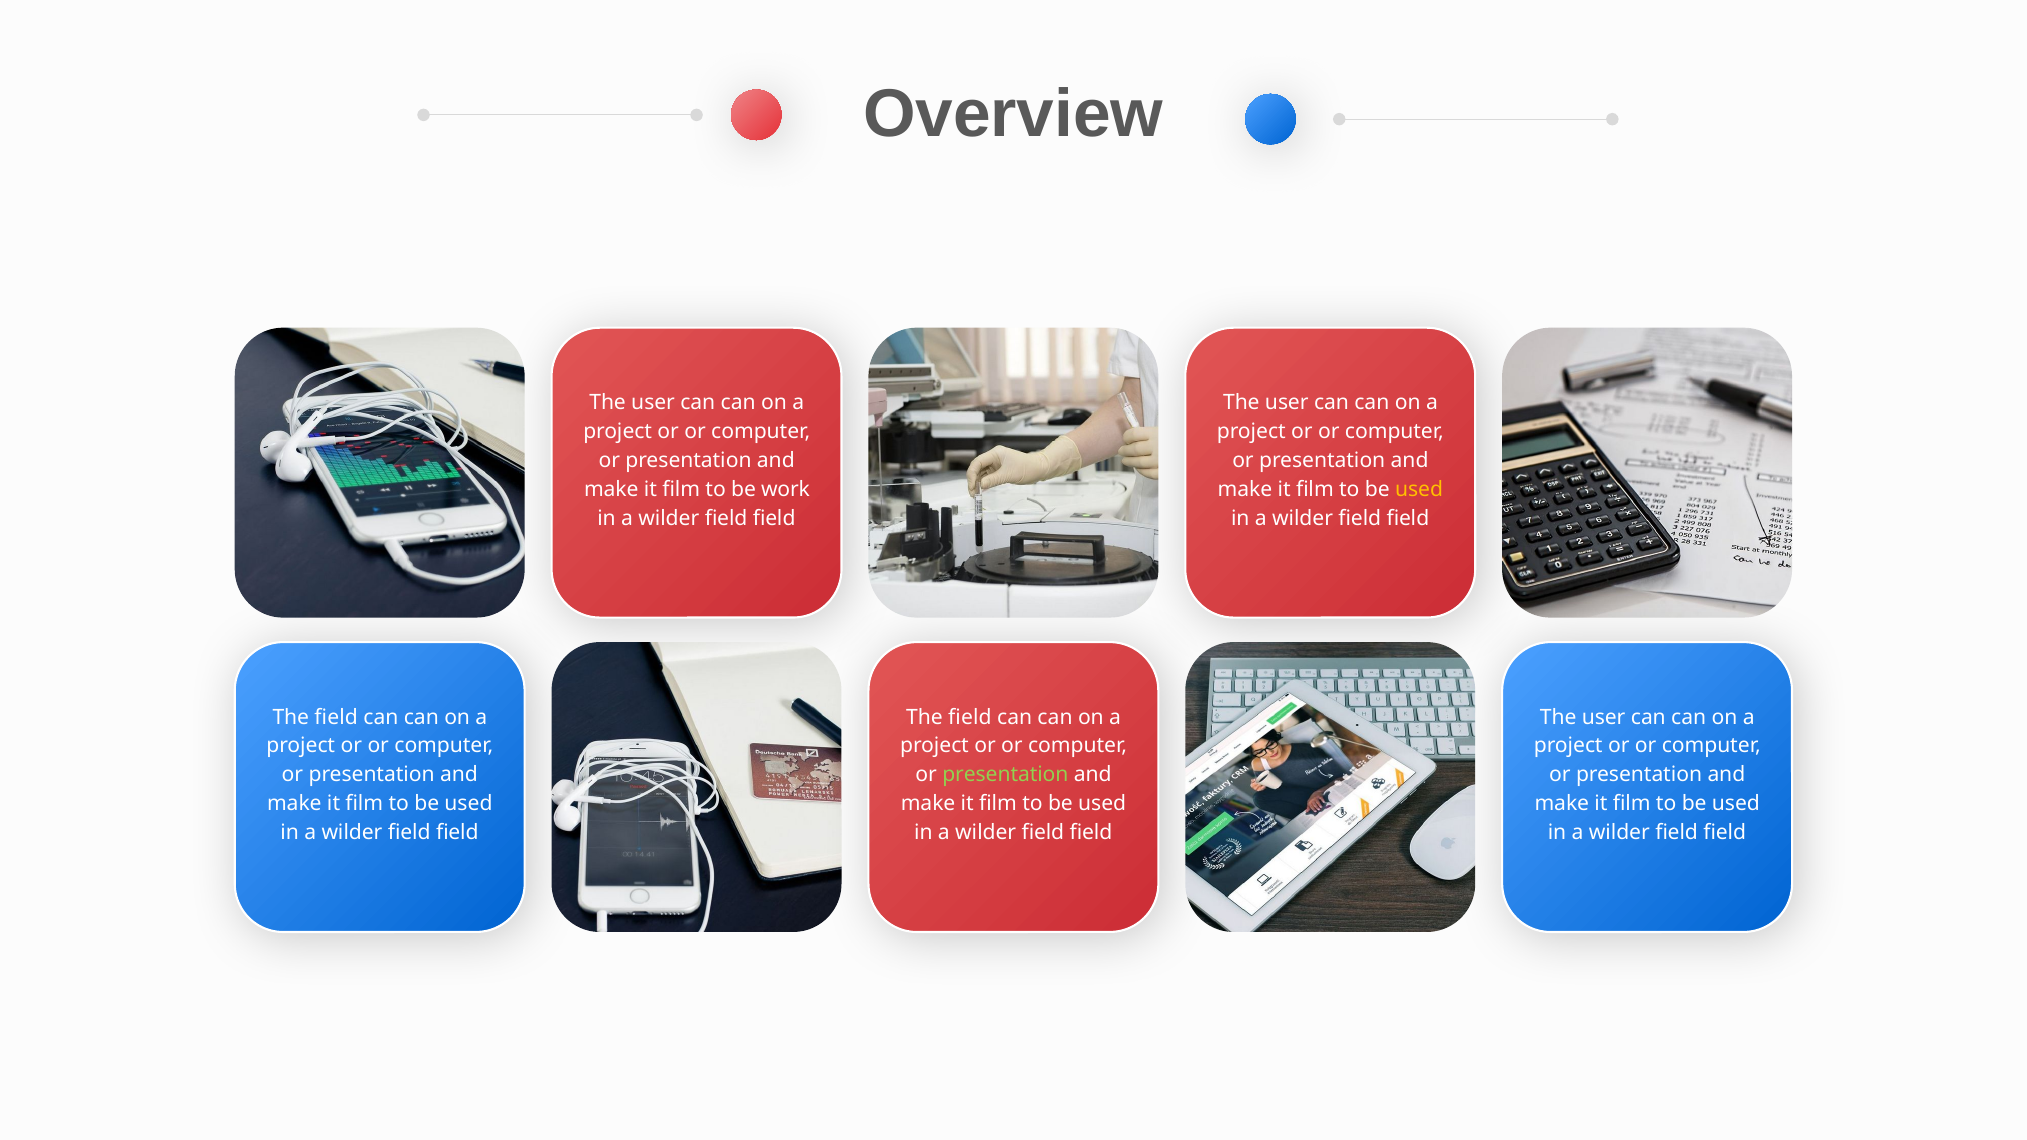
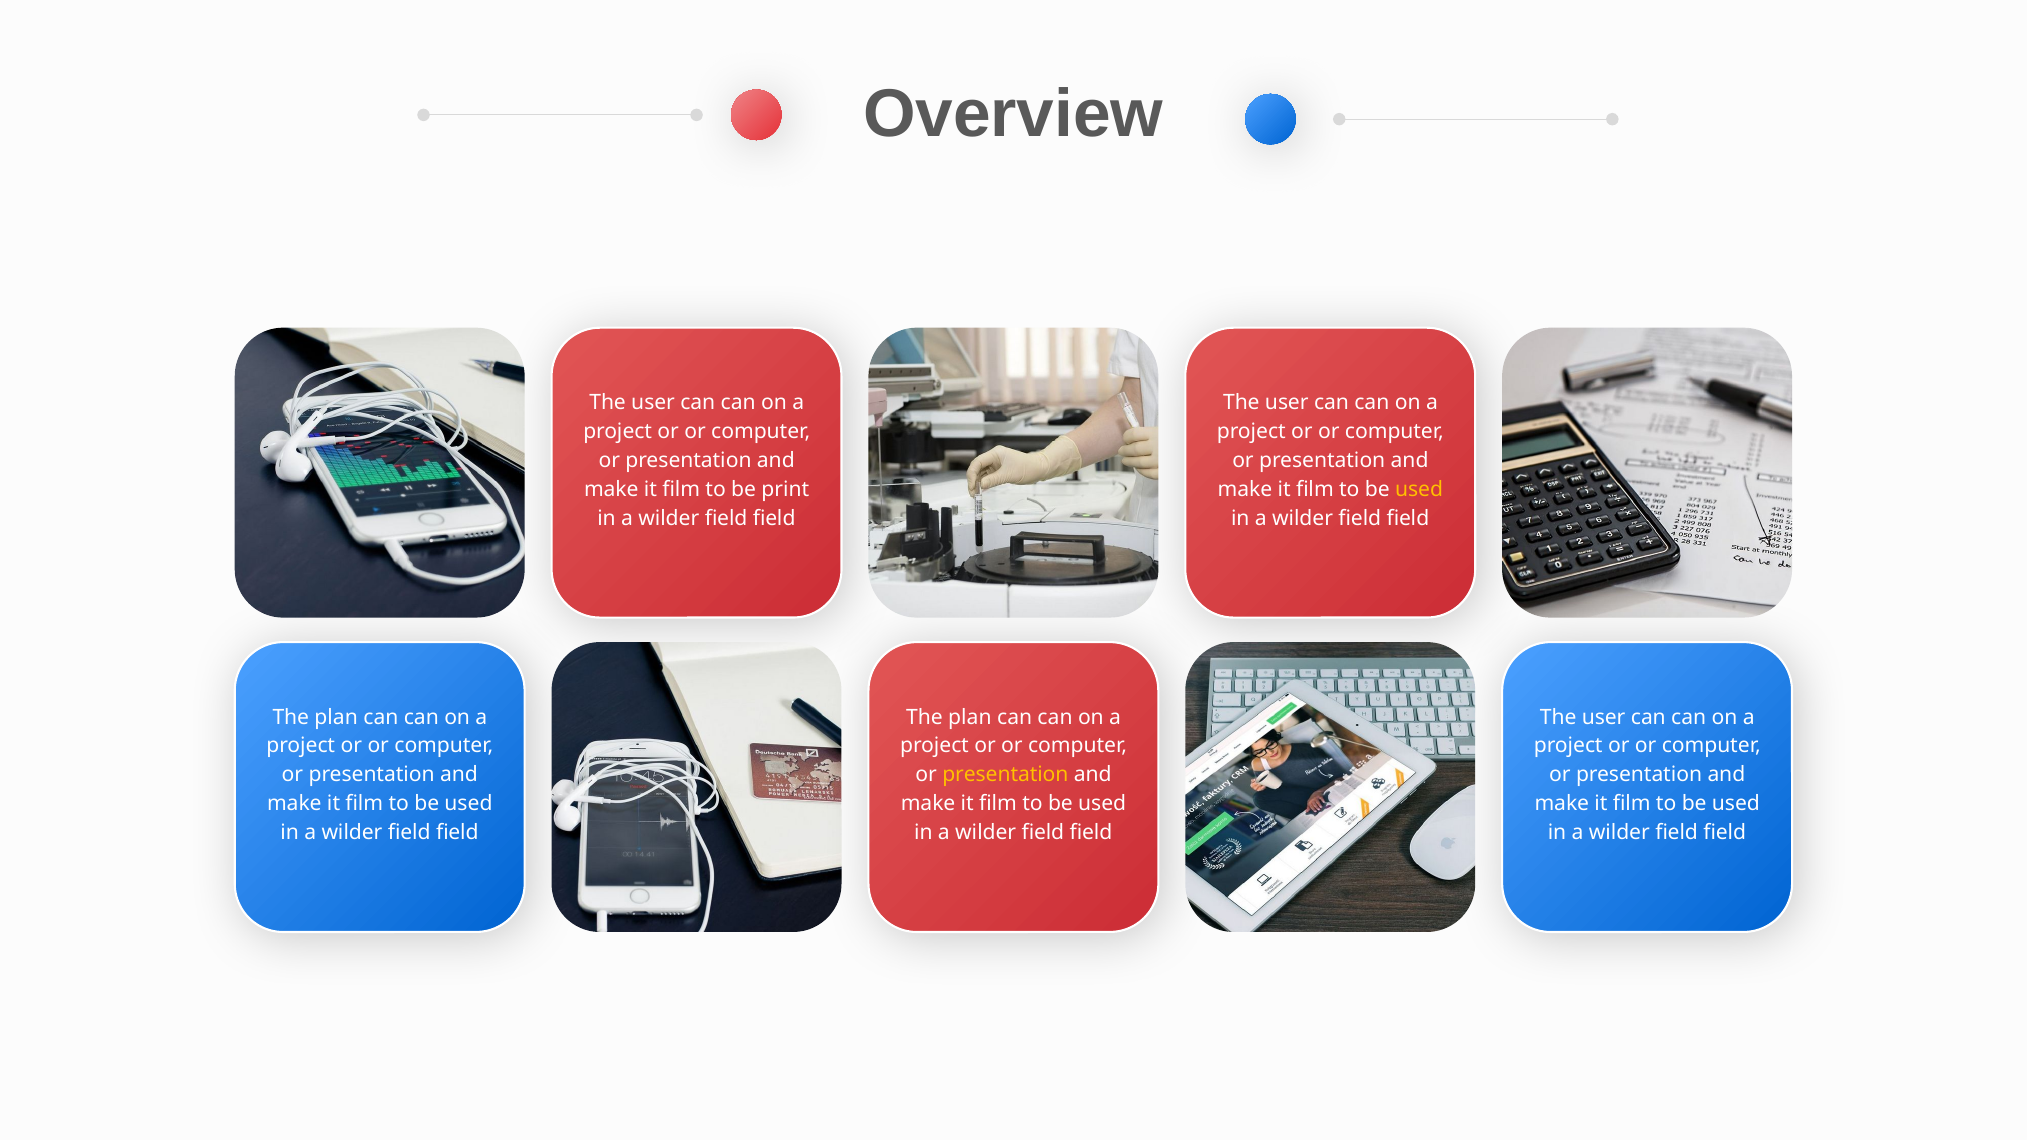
work: work -> print
field at (336, 717): field -> plan
field at (970, 717): field -> plan
presentation at (1005, 775) colour: light green -> yellow
